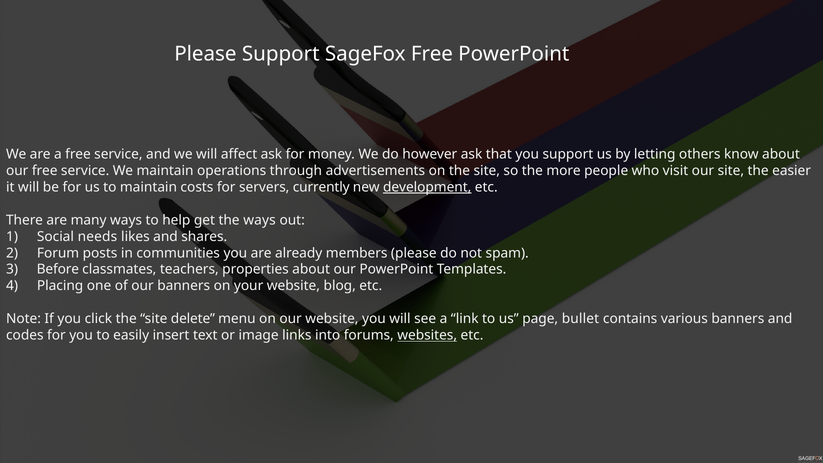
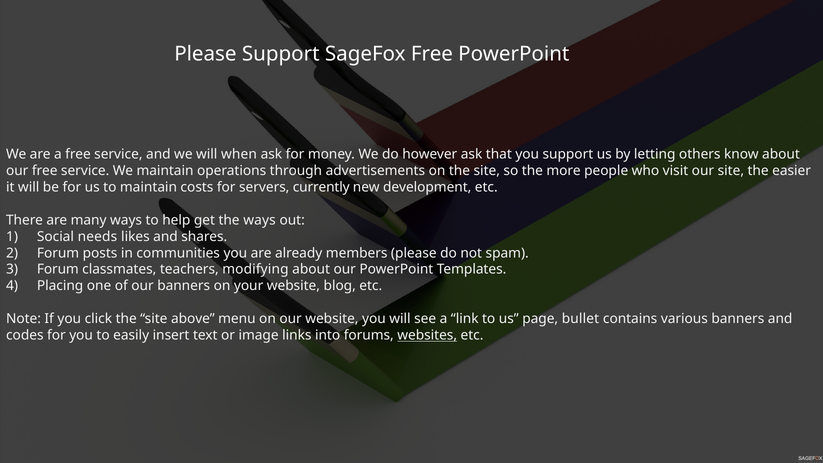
affect: affect -> when
development underline: present -> none
Before at (58, 269): Before -> Forum
properties: properties -> modifying
delete: delete -> above
